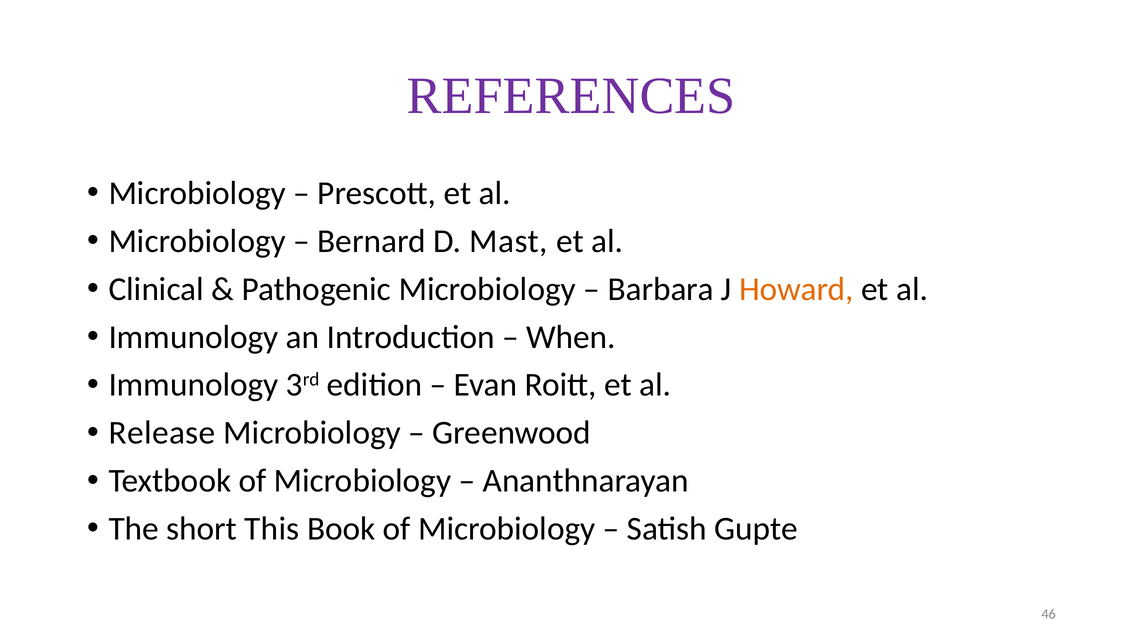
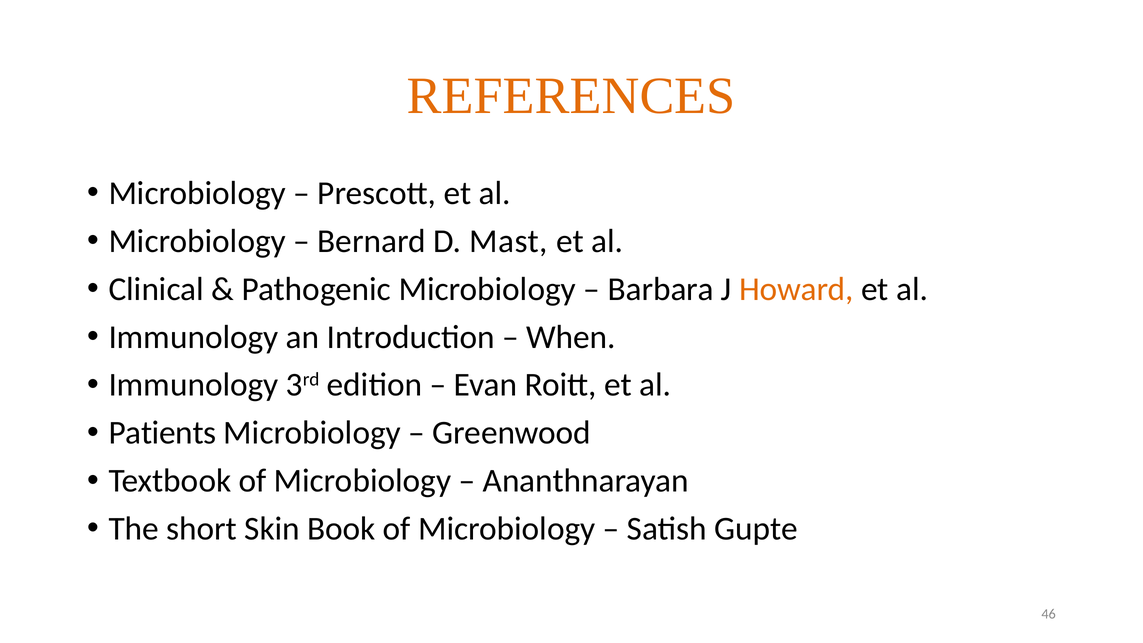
REFERENCES colour: purple -> orange
Release: Release -> Patients
This: This -> Skin
